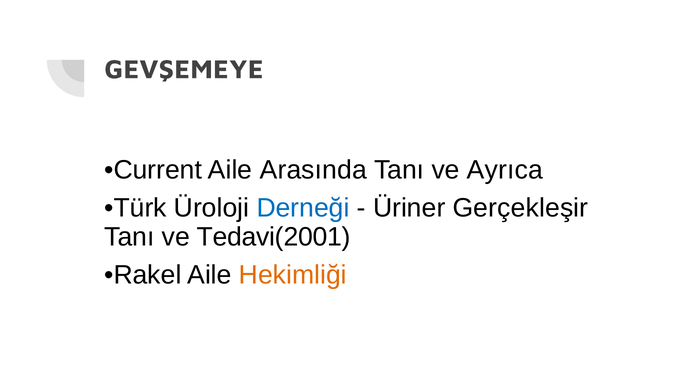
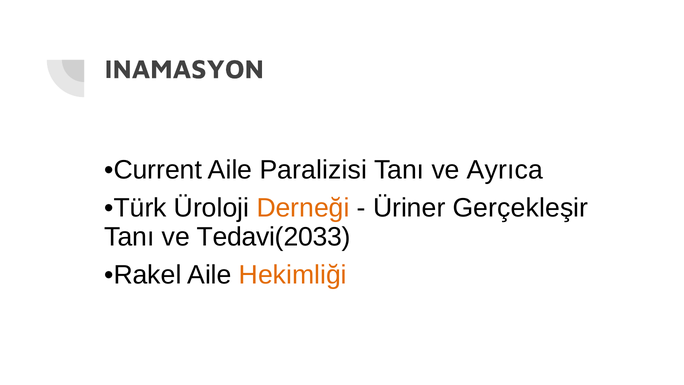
GEVŞEMEYE: GEVŞEMEYE -> INAMASYON
Arasında: Arasında -> Paralizisi
Derneği colour: blue -> orange
Tedavi(2001: Tedavi(2001 -> Tedavi(2033
